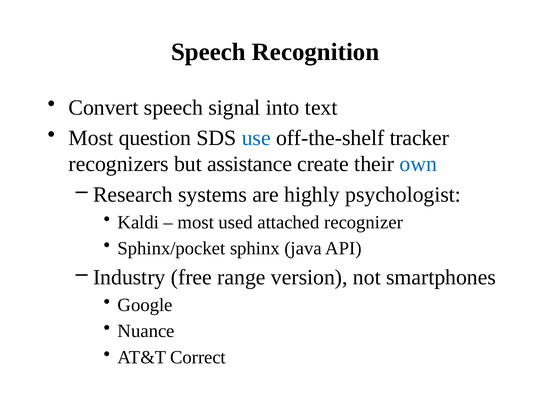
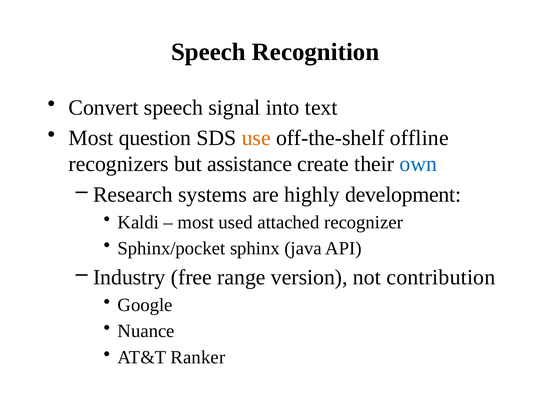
use colour: blue -> orange
tracker: tracker -> offline
psychologist: psychologist -> development
smartphones: smartphones -> contribution
Correct: Correct -> Ranker
